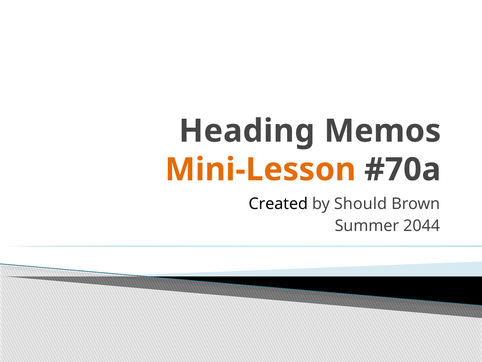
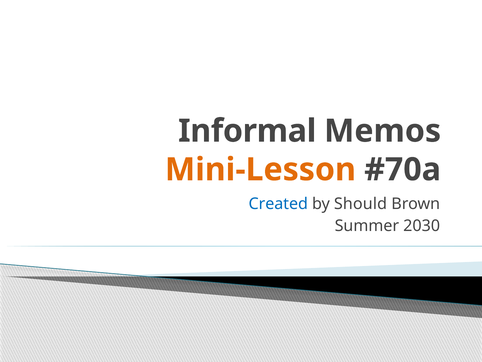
Heading: Heading -> Informal
Created colour: black -> blue
2044: 2044 -> 2030
